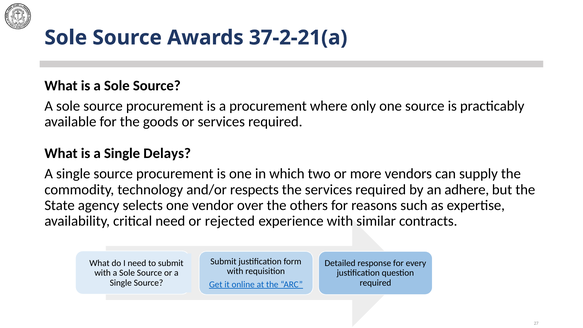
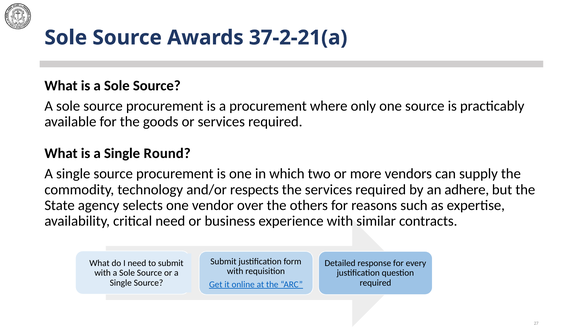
Delays: Delays -> Round
rejected: rejected -> business
